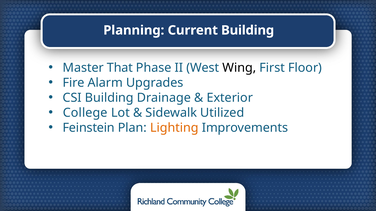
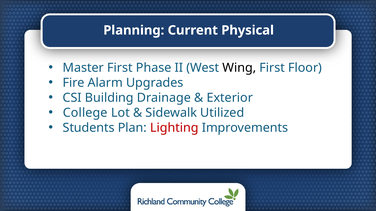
Current Building: Building -> Physical
Master That: That -> First
Feinstein: Feinstein -> Students
Lighting colour: orange -> red
